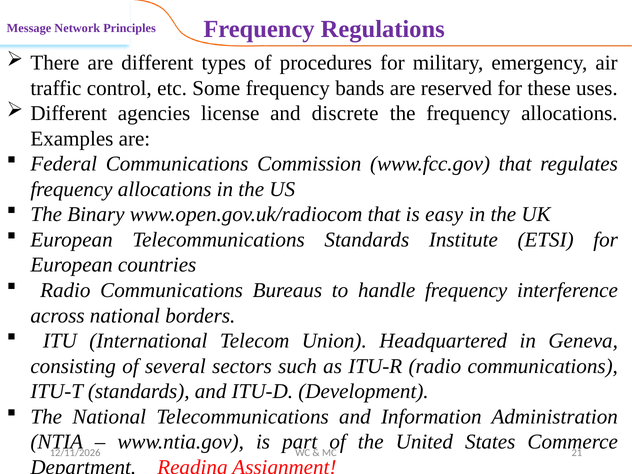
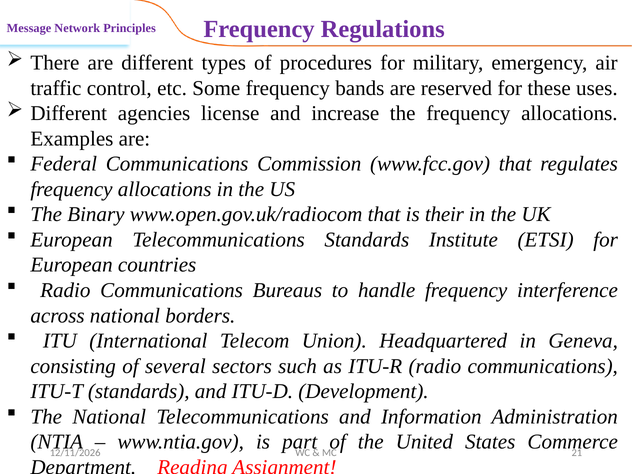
discrete: discrete -> increase
easy: easy -> their
